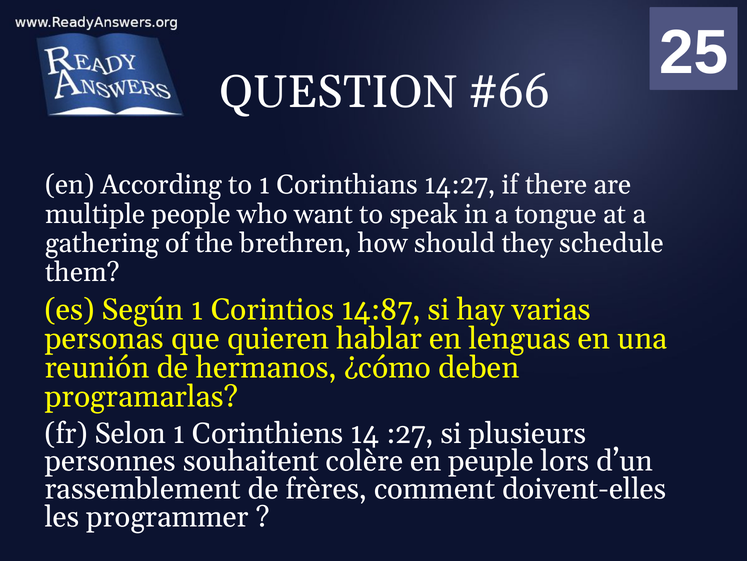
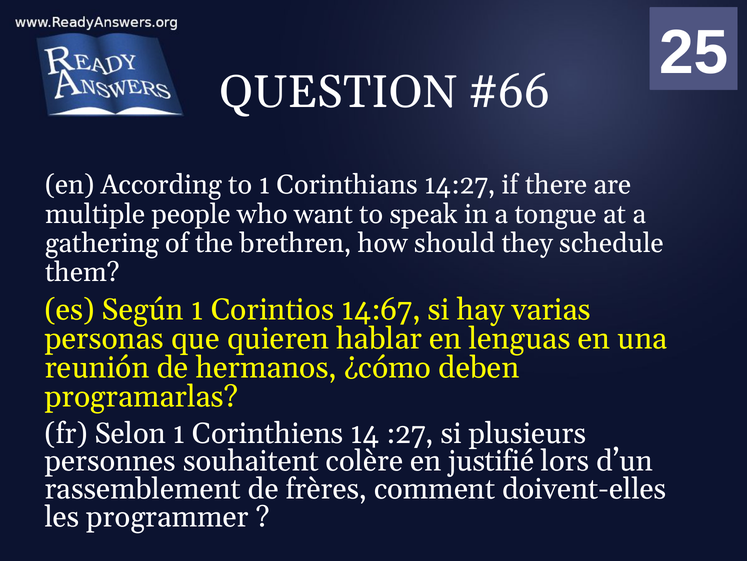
14:87: 14:87 -> 14:67
peuple: peuple -> justifié
